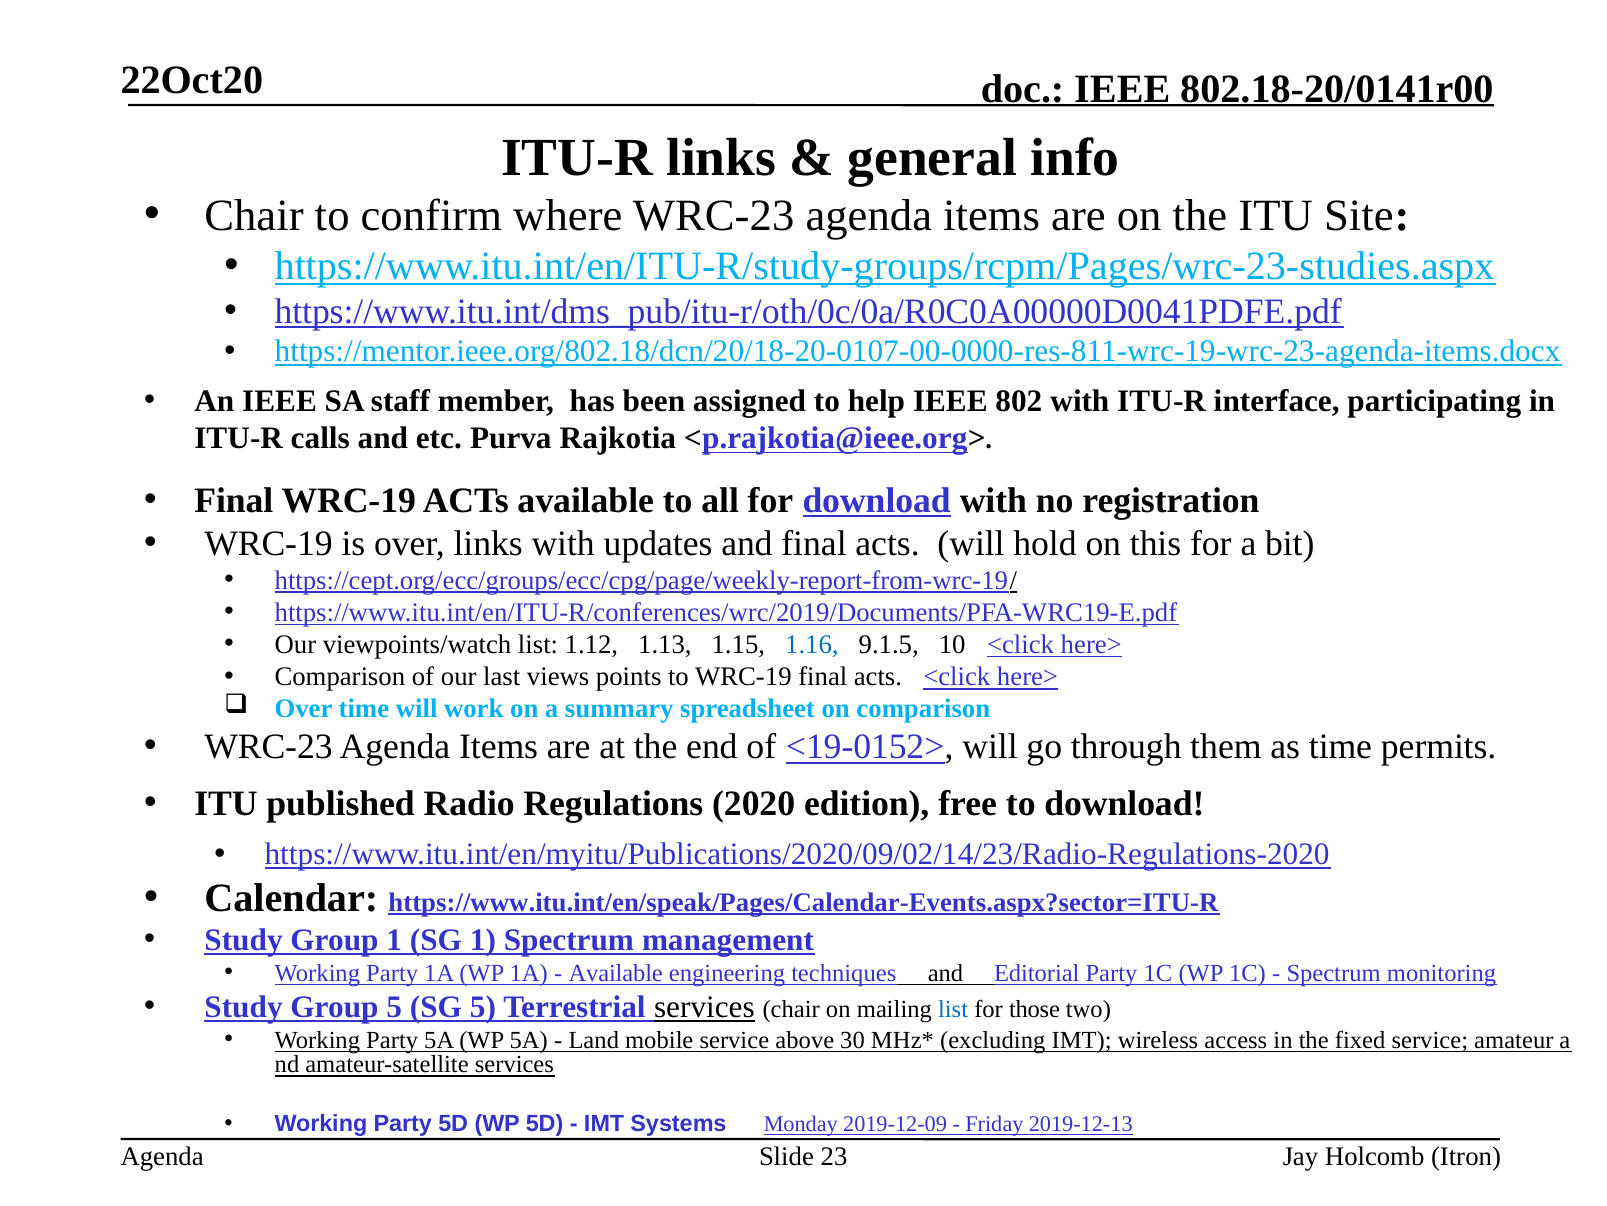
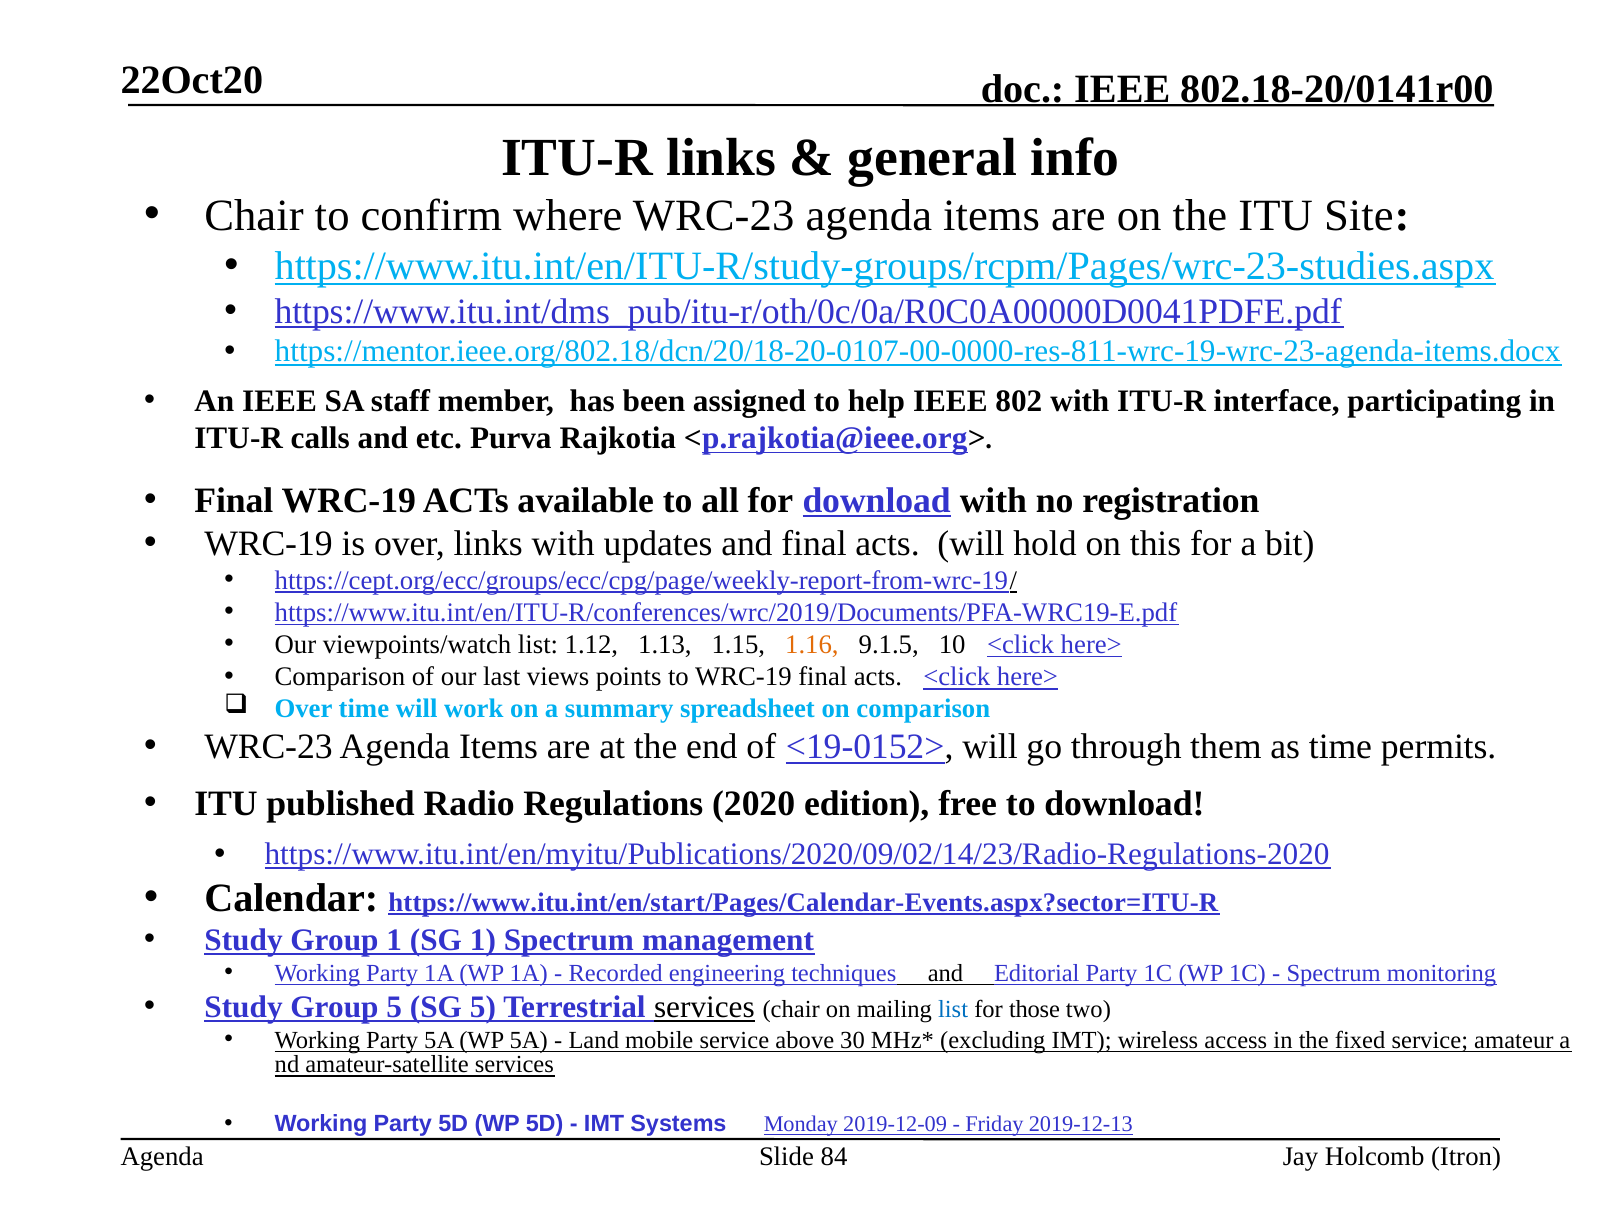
1.16 colour: blue -> orange
https://www.itu.int/en/speak/Pages/Calendar-Events.aspx?sector=ITU-R: https://www.itu.int/en/speak/Pages/Calendar-Events.aspx?sector=ITU-R -> https://www.itu.int/en/start/Pages/Calendar-Events.aspx?sector=ITU-R
Available at (616, 973): Available -> Recorded
23: 23 -> 84
